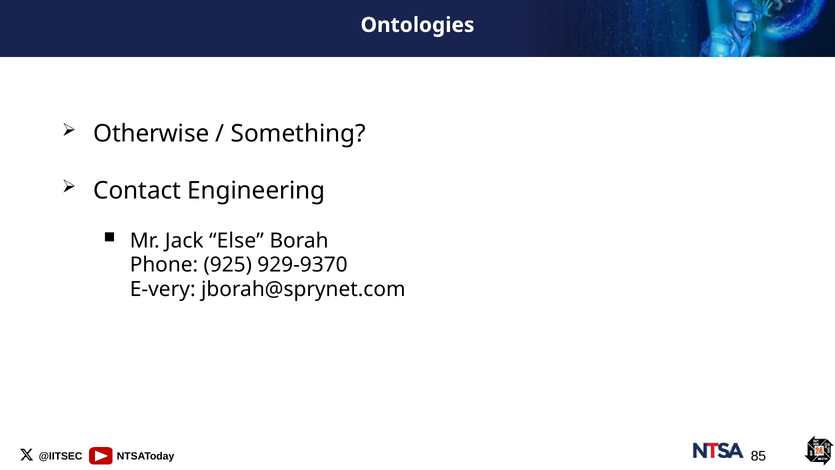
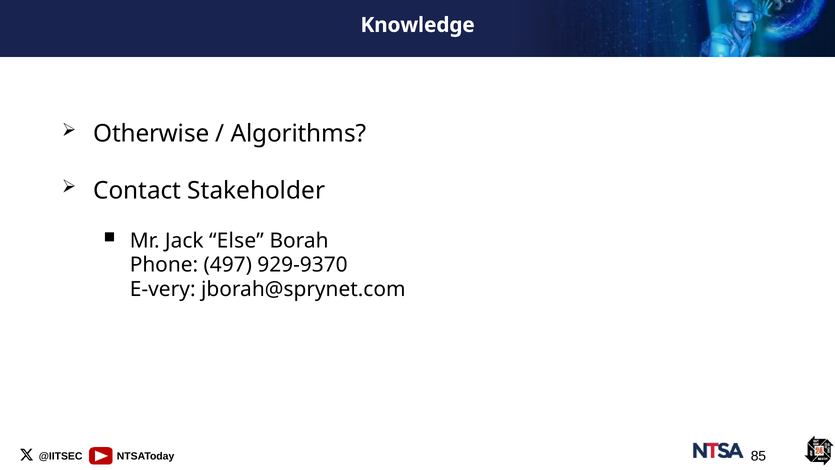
Ontologies: Ontologies -> Knowledge
Something: Something -> Algorithms
Engineering: Engineering -> Stakeholder
925: 925 -> 497
